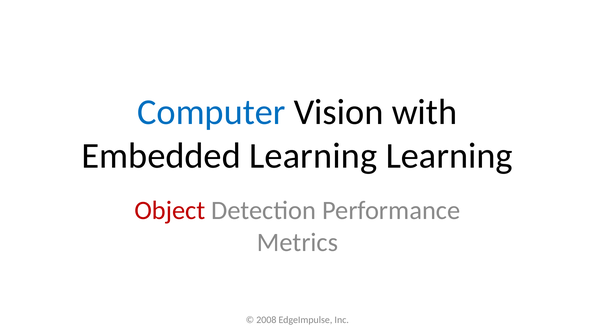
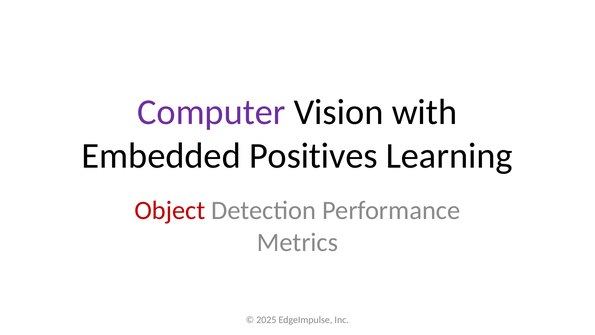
Computer colour: blue -> purple
Embedded Learning: Learning -> Positives
2008: 2008 -> 2025
